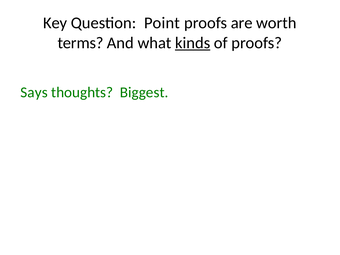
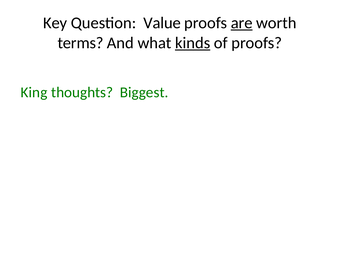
Point: Point -> Value
are underline: none -> present
Says: Says -> King
